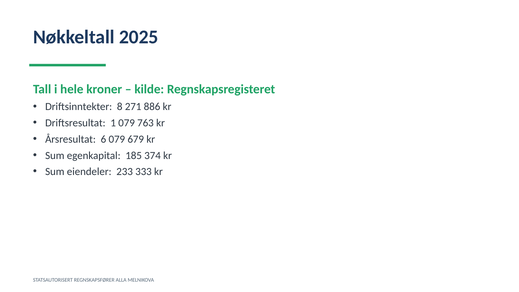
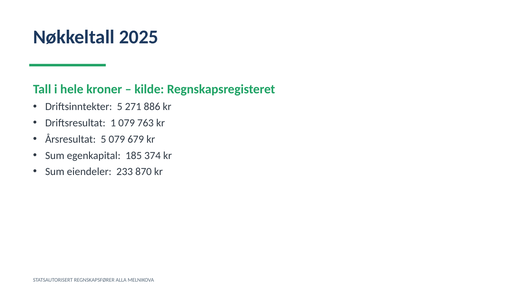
Driftsinntekter 8: 8 -> 5
Årsresultat 6: 6 -> 5
333: 333 -> 870
